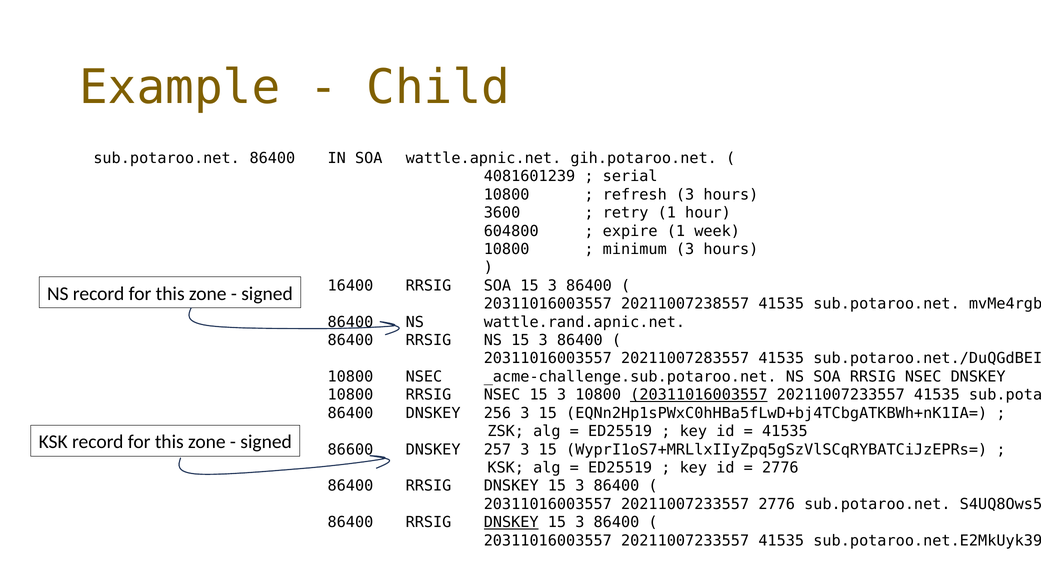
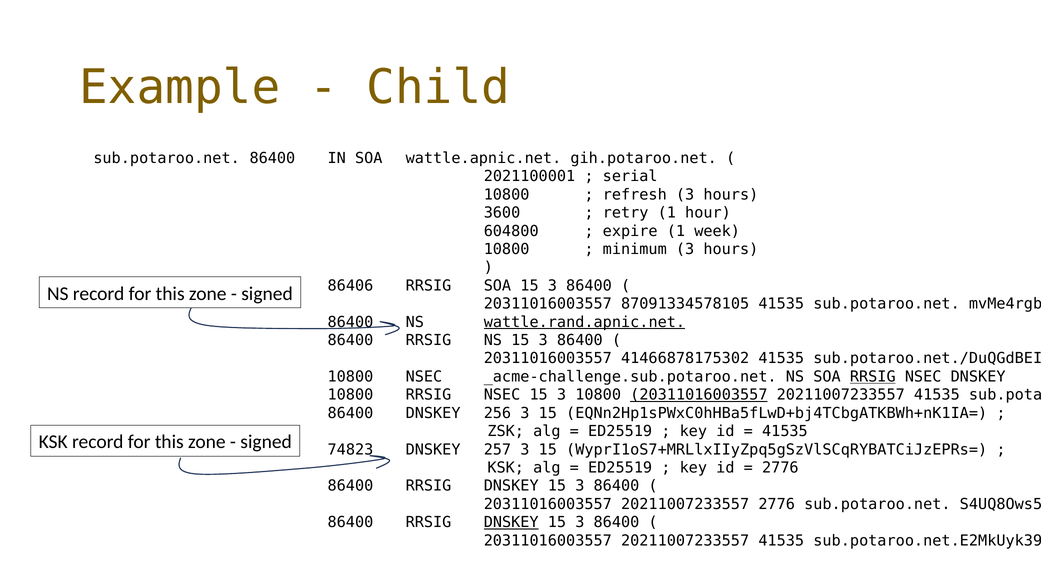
4081601239: 4081601239 -> 2021100001
16400: 16400 -> 86406
20211007238557: 20211007238557 -> 87091334578105
wattle.rand.apnic.net underline: none -> present
20211007283557: 20211007283557 -> 41466878175302
RRSIG at (873, 377) underline: none -> present
86600: 86600 -> 74823
